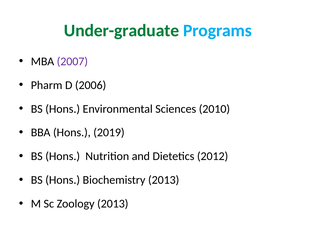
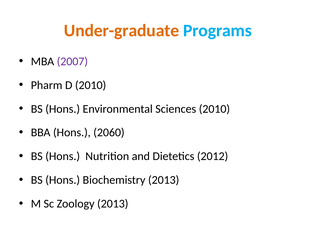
Under-graduate colour: green -> orange
D 2006: 2006 -> 2010
2019: 2019 -> 2060
